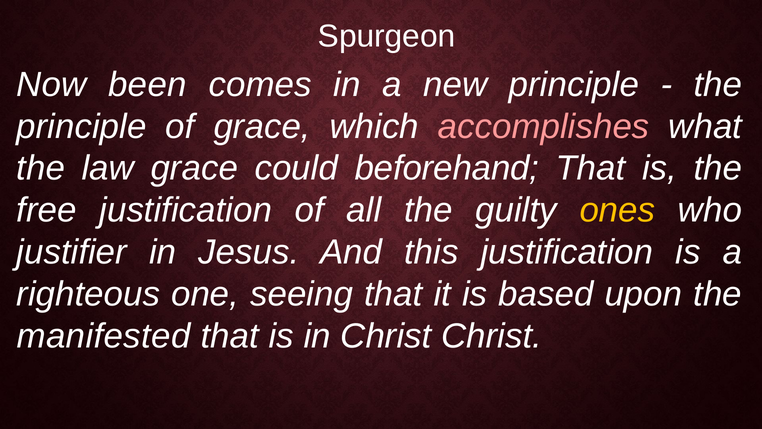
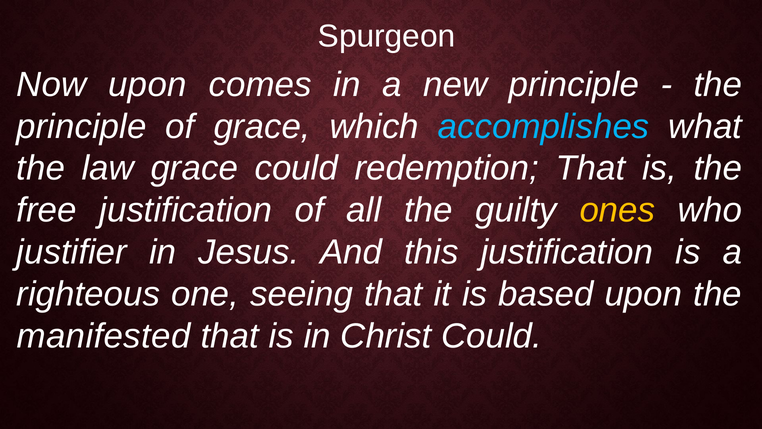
Now been: been -> upon
accomplishes colour: pink -> light blue
beforehand: beforehand -> redemption
Christ Christ: Christ -> Could
